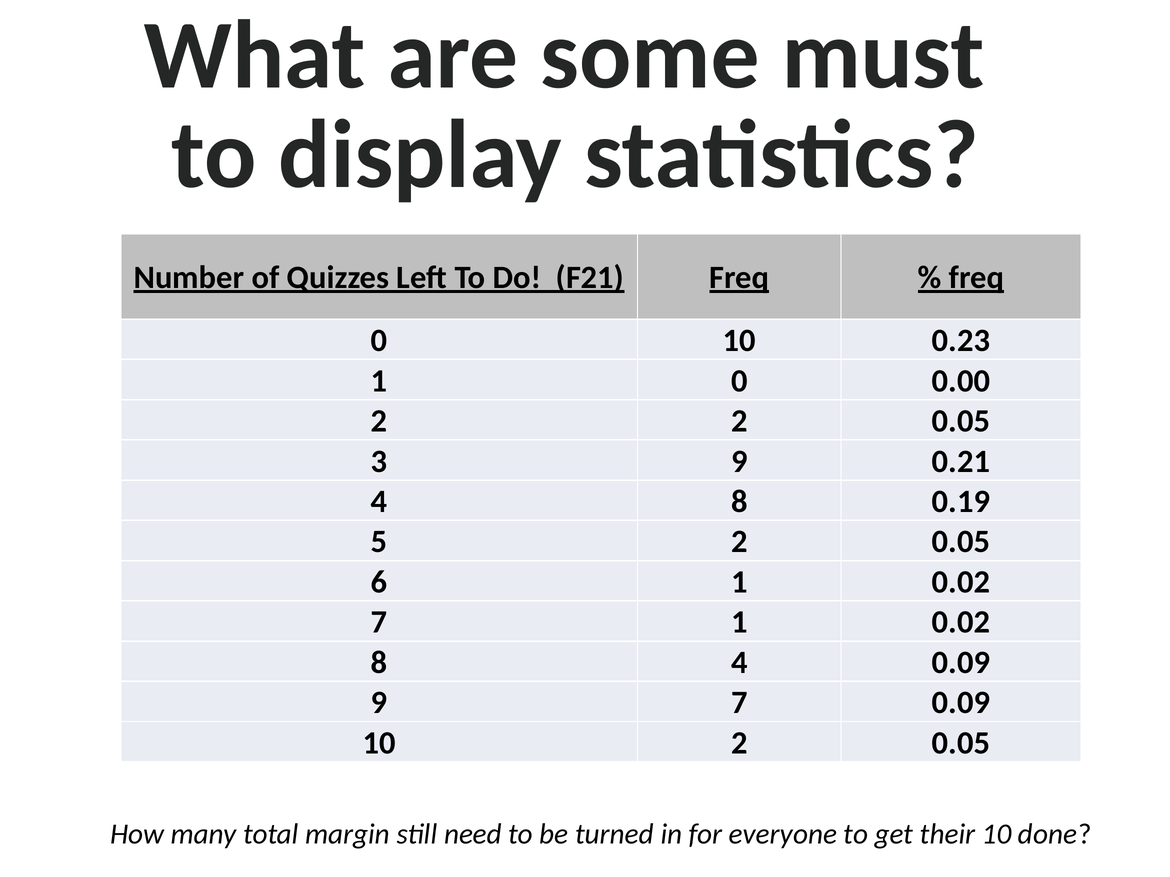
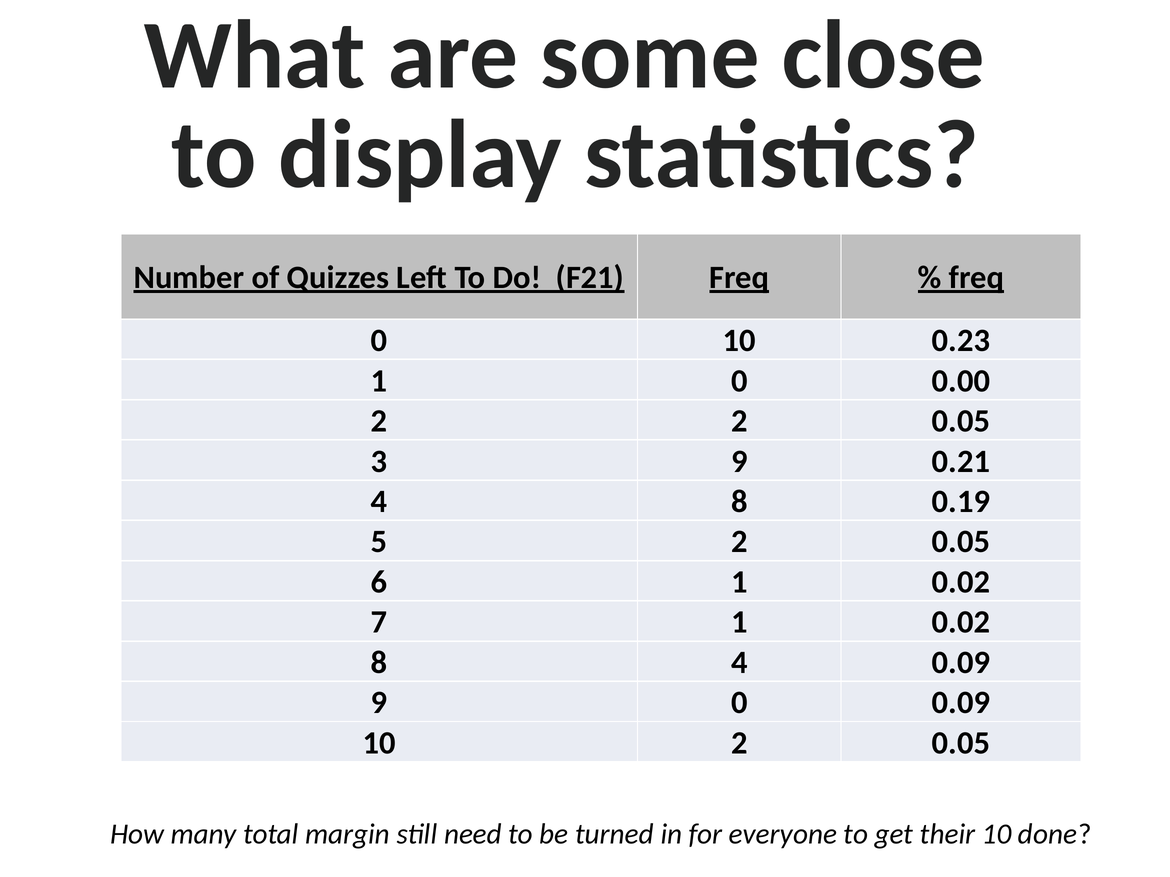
must: must -> close
9 7: 7 -> 0
